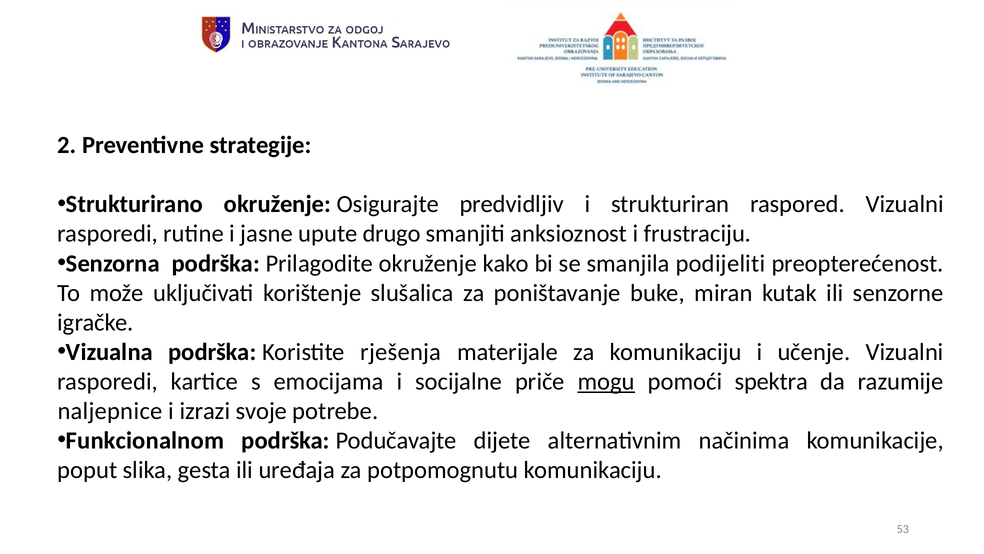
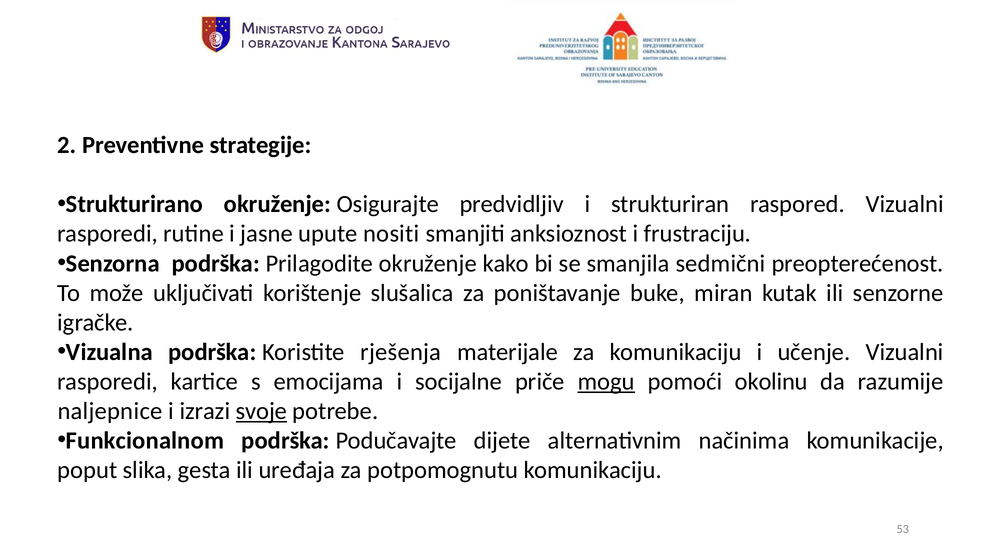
drugo: drugo -> nositi
podijeliti: podijeliti -> sedmični
spektra: spektra -> okolinu
svoje underline: none -> present
